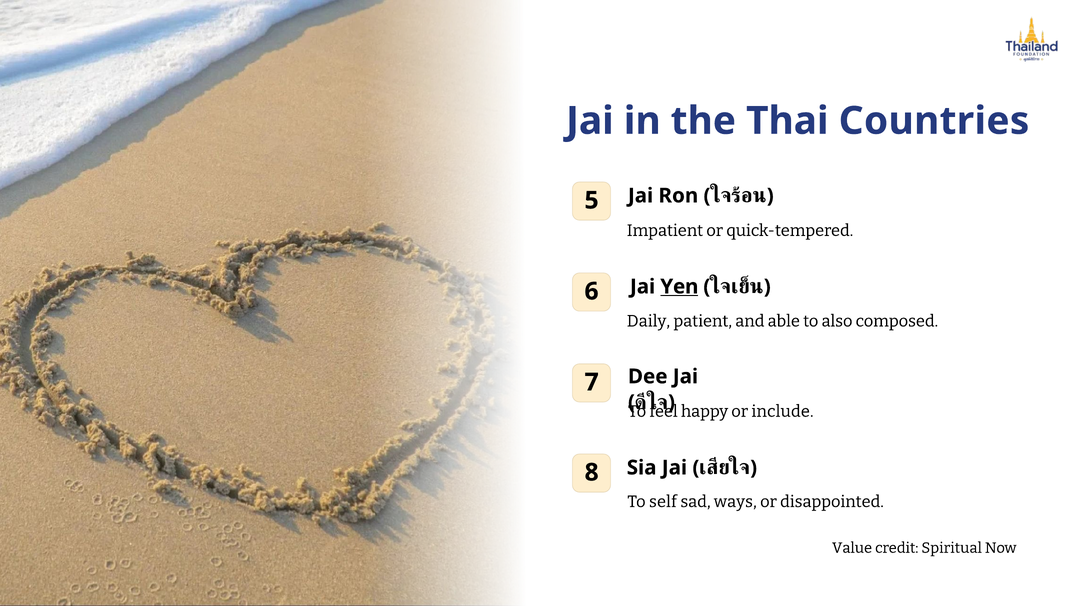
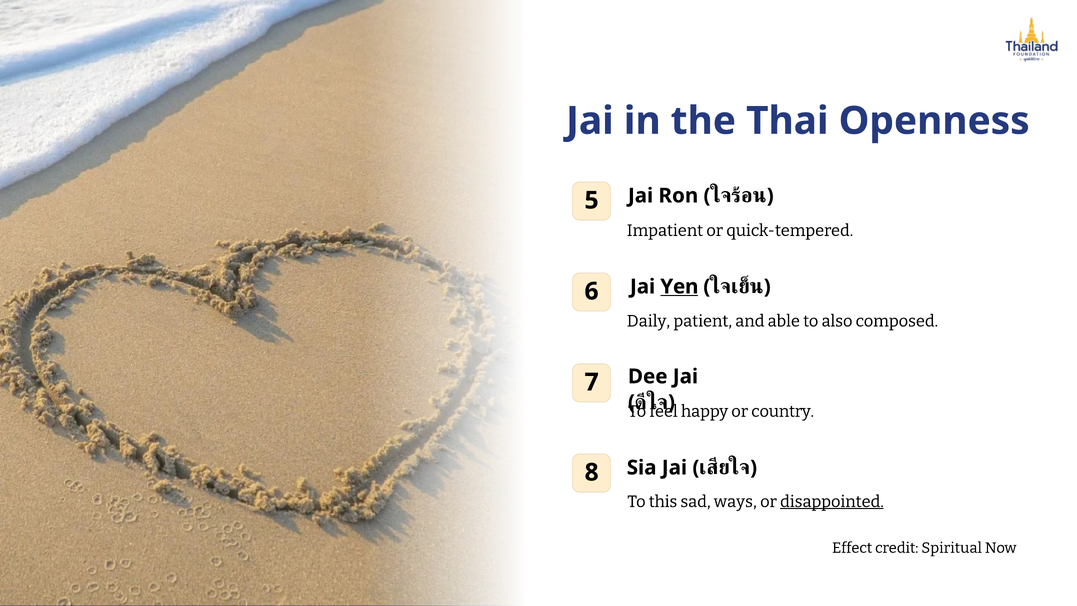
Countries: Countries -> Openness
include: include -> country
self: self -> this
disappointed underline: none -> present
Value: Value -> Effect
